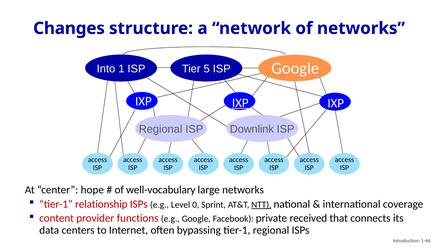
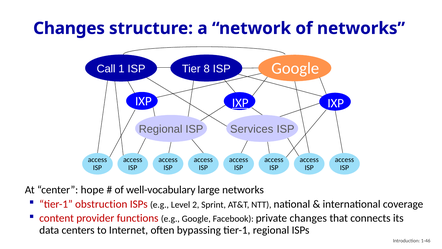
Into: Into -> Call
5: 5 -> 8
Downlink: Downlink -> Services
relationship: relationship -> obstruction
0: 0 -> 2
NTT underline: present -> none
private received: received -> changes
